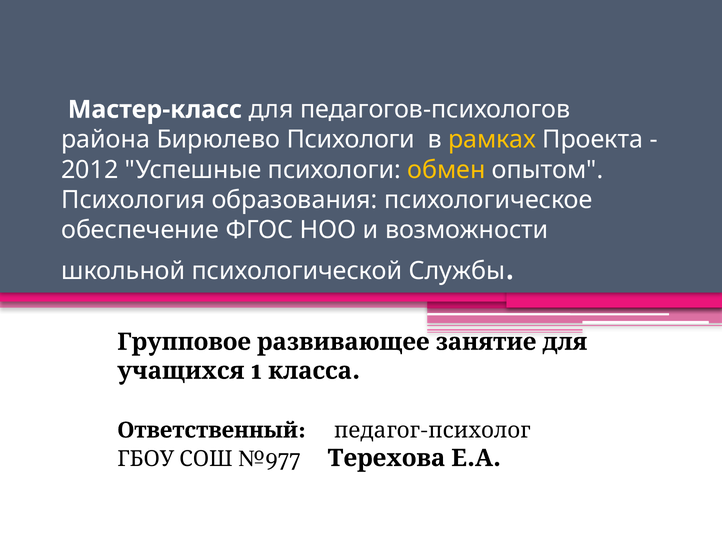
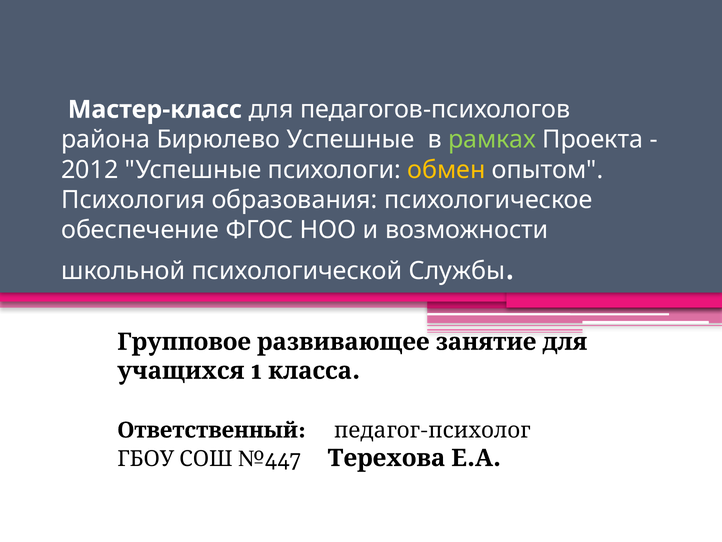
Бирюлево Психологи: Психологи -> Успешные
рамках colour: yellow -> light green
№977: №977 -> №447
